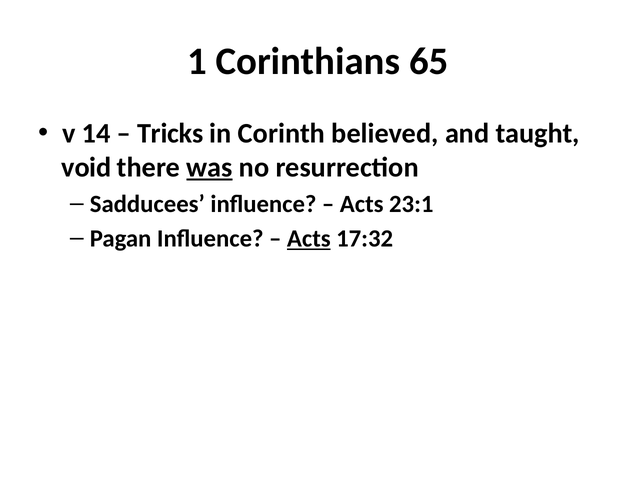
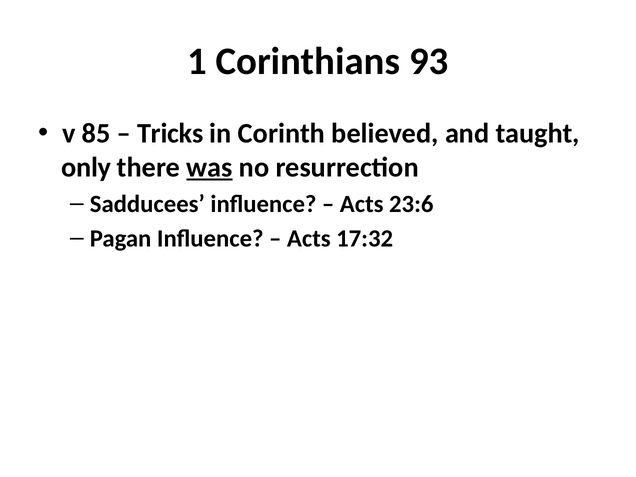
65: 65 -> 93
14: 14 -> 85
void: void -> only
23:1: 23:1 -> 23:6
Acts at (309, 239) underline: present -> none
